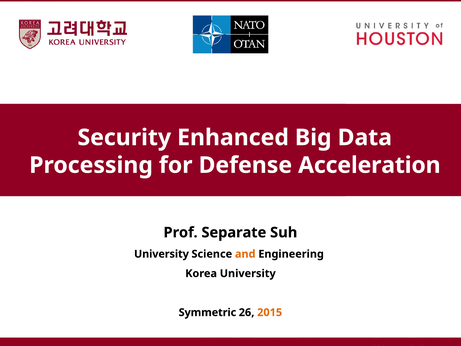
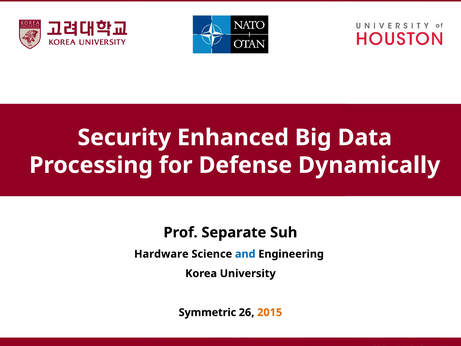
Acceleration: Acceleration -> Dynamically
University at (161, 254): University -> Hardware
and colour: orange -> blue
